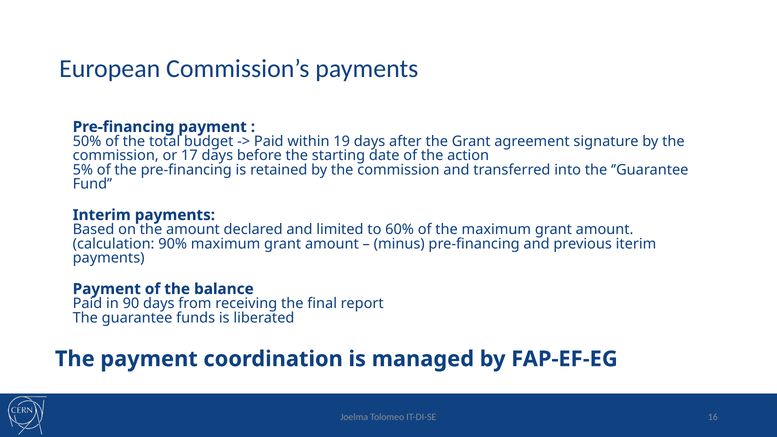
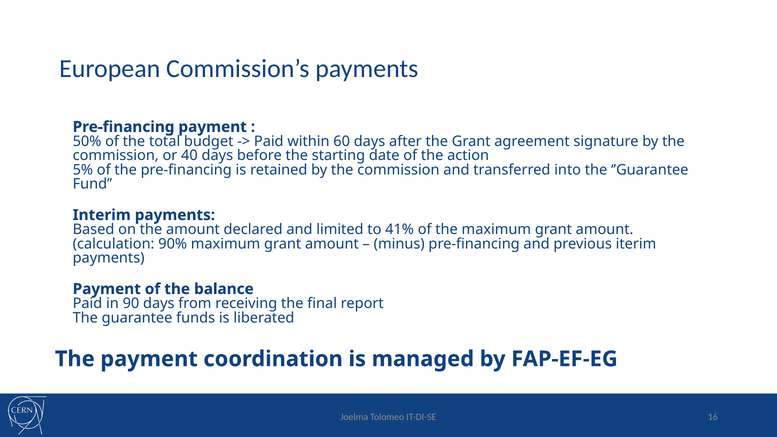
19: 19 -> 60
17: 17 -> 40
60%: 60% -> 41%
